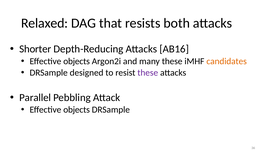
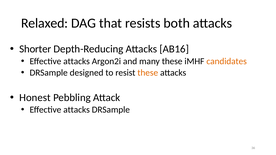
objects at (77, 61): objects -> attacks
these at (148, 73) colour: purple -> orange
Parallel: Parallel -> Honest
objects at (77, 110): objects -> attacks
